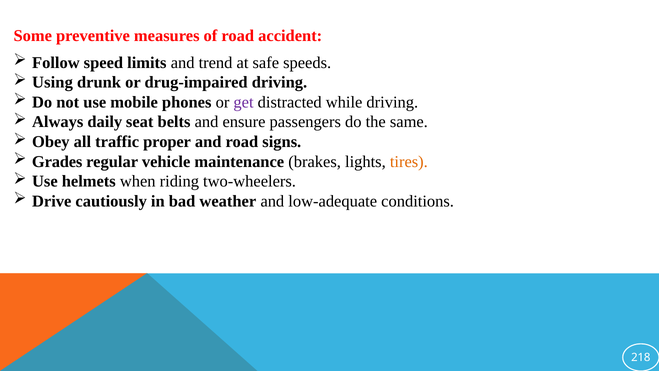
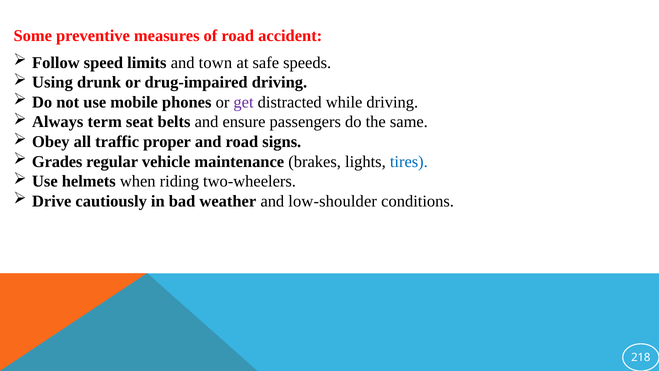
trend: trend -> town
daily: daily -> term
tires colour: orange -> blue
low-adequate: low-adequate -> low-shoulder
